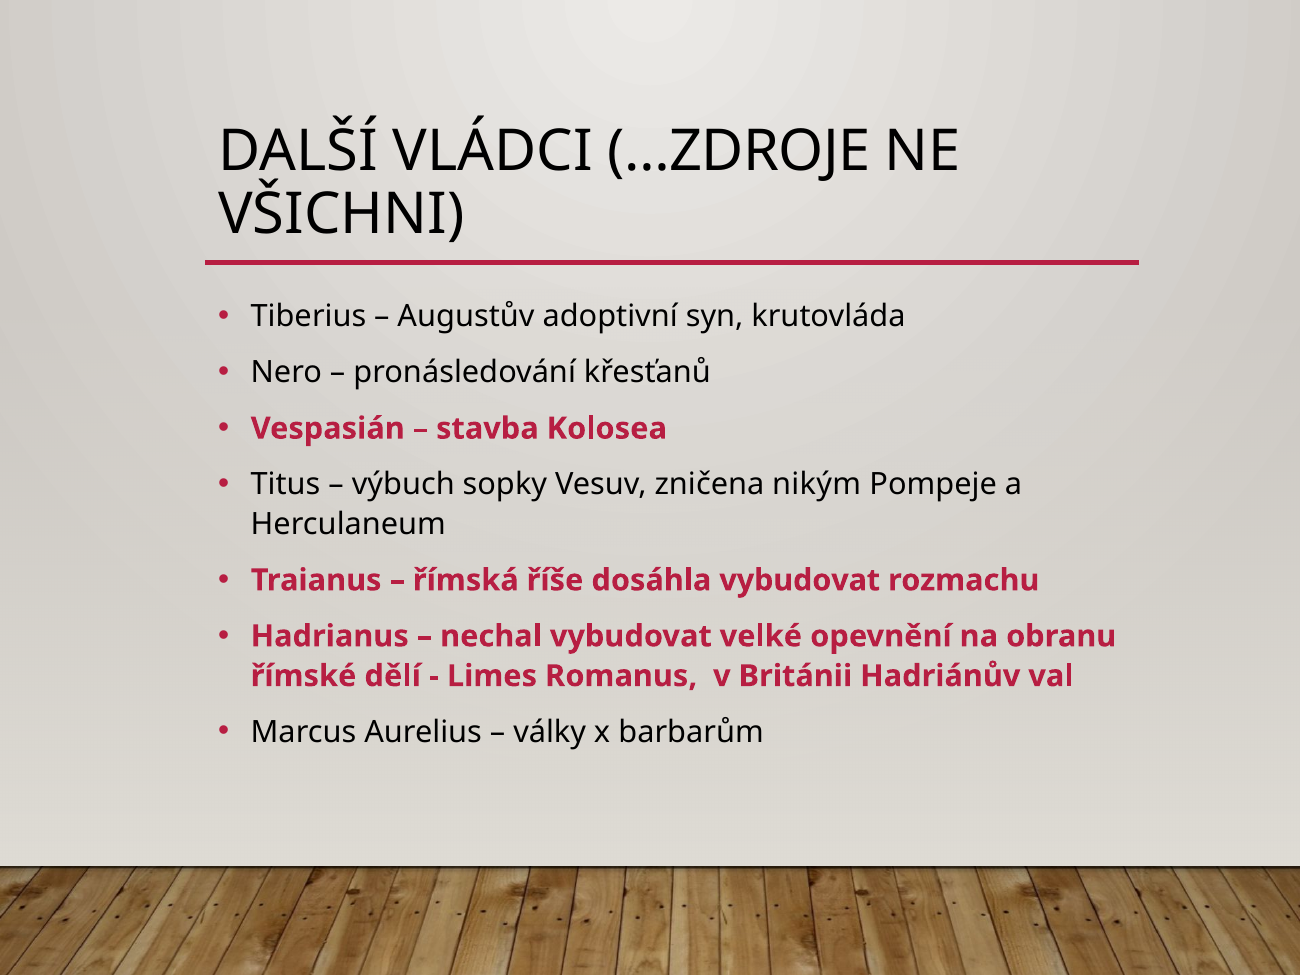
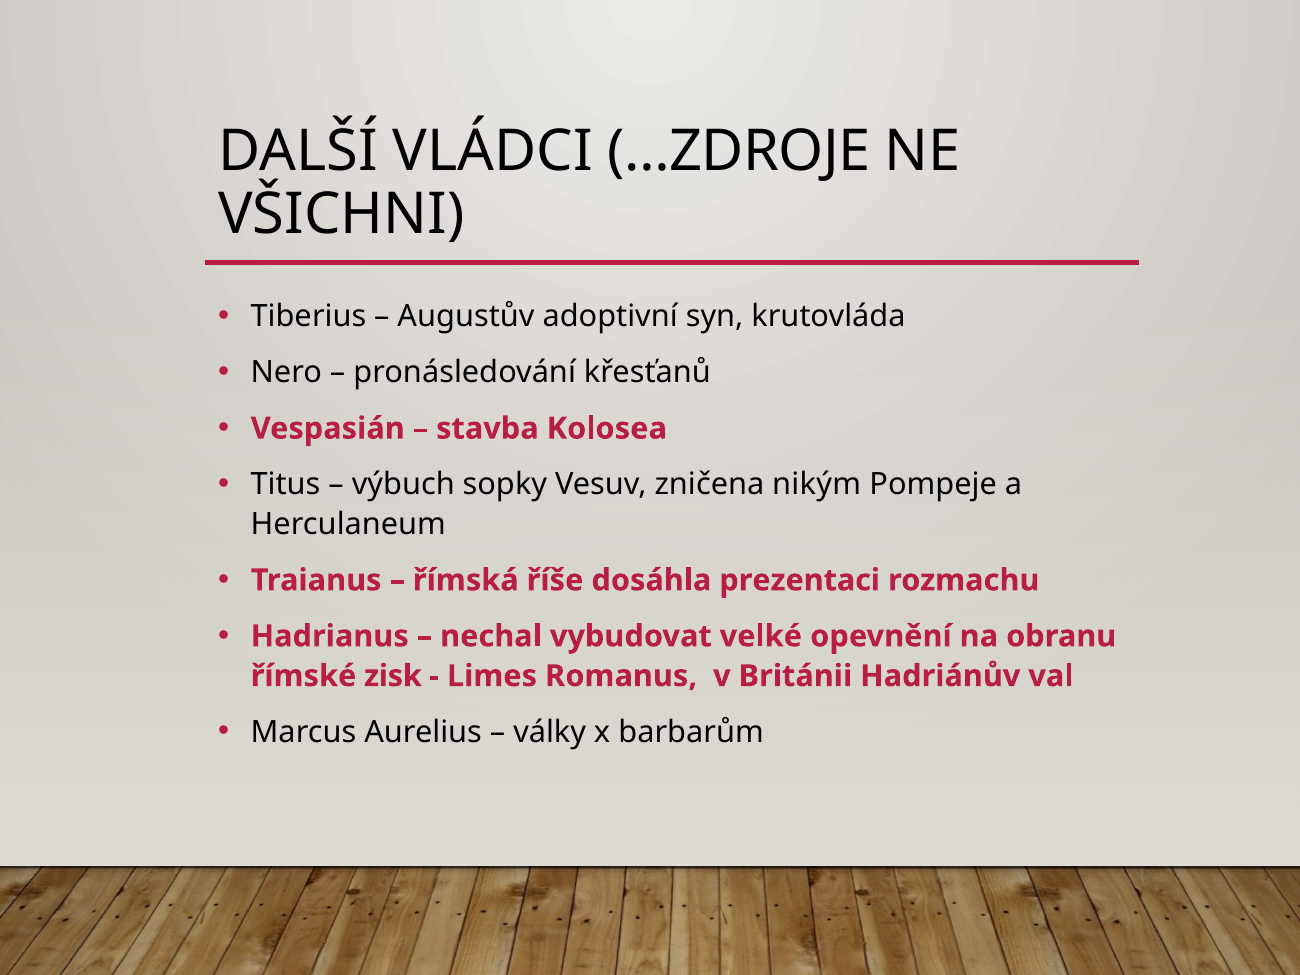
dosáhla vybudovat: vybudovat -> prezentaci
dělí: dělí -> zisk
